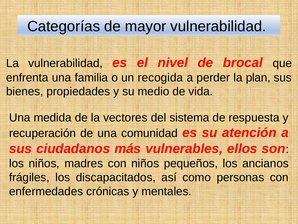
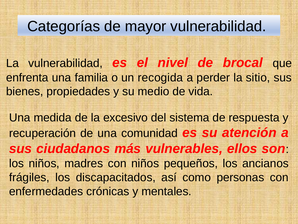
plan: plan -> sitio
vectores: vectores -> excesivo
